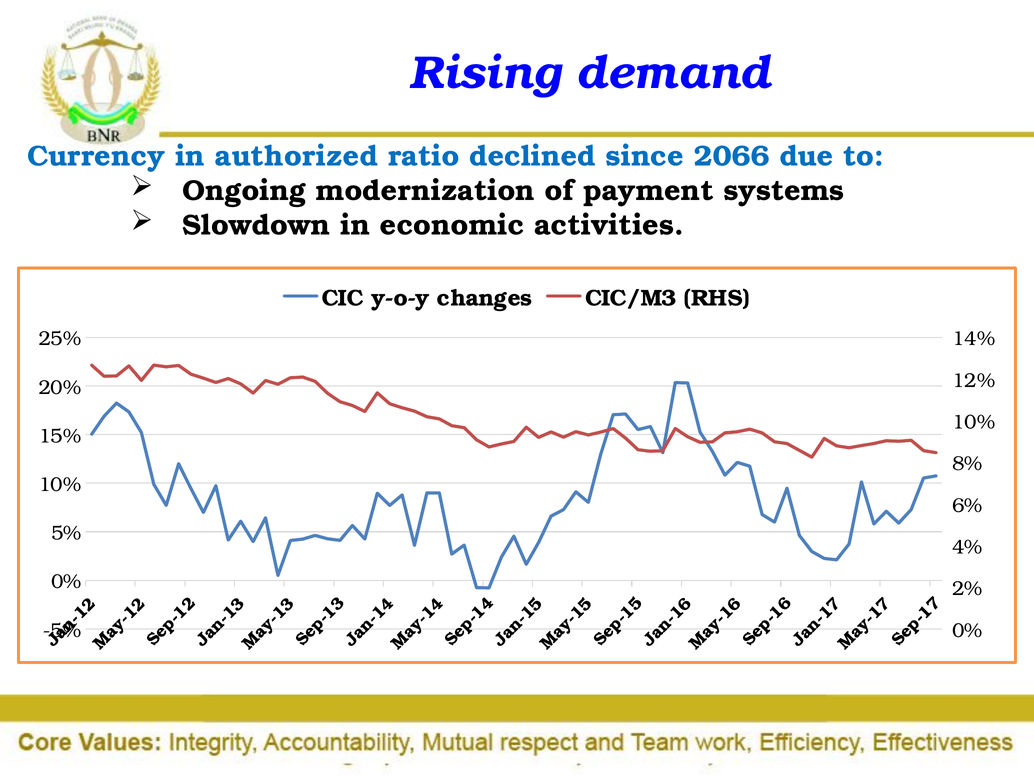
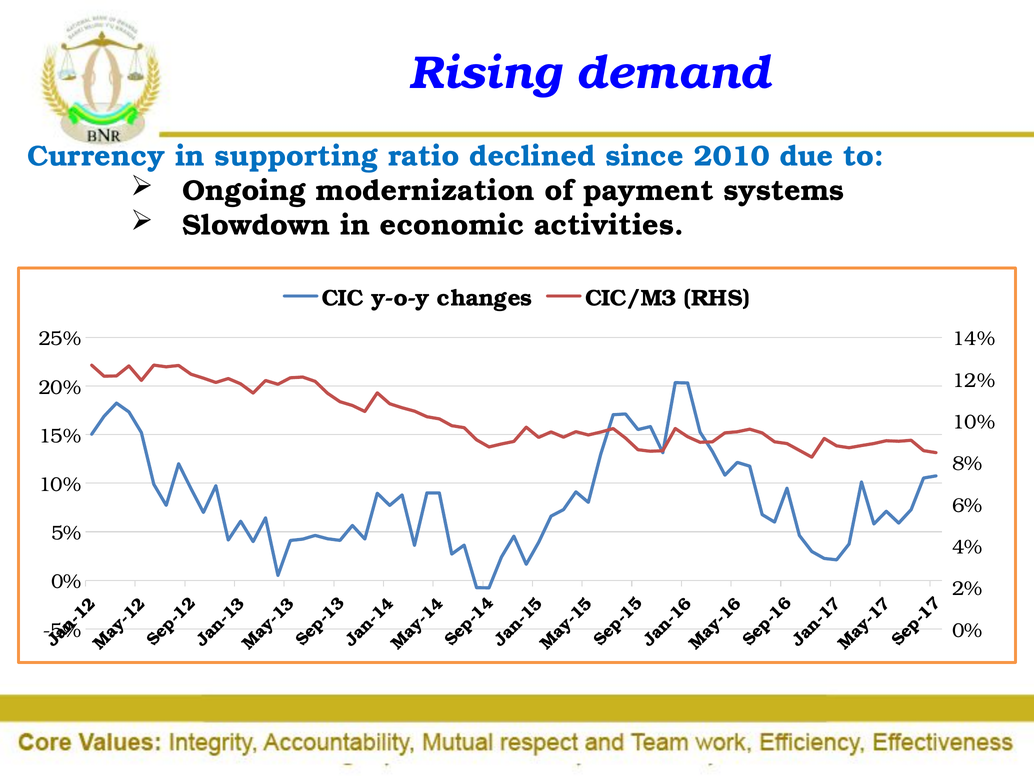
authorized: authorized -> supporting
2066: 2066 -> 2010
